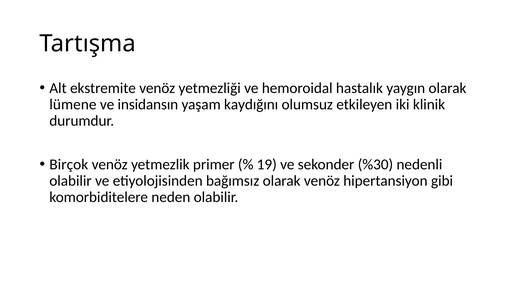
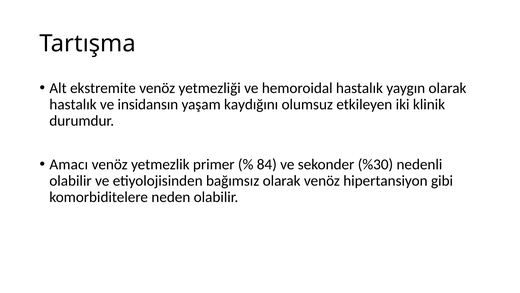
lümene at (73, 104): lümene -> hastalık
Birçok: Birçok -> Amacı
19: 19 -> 84
